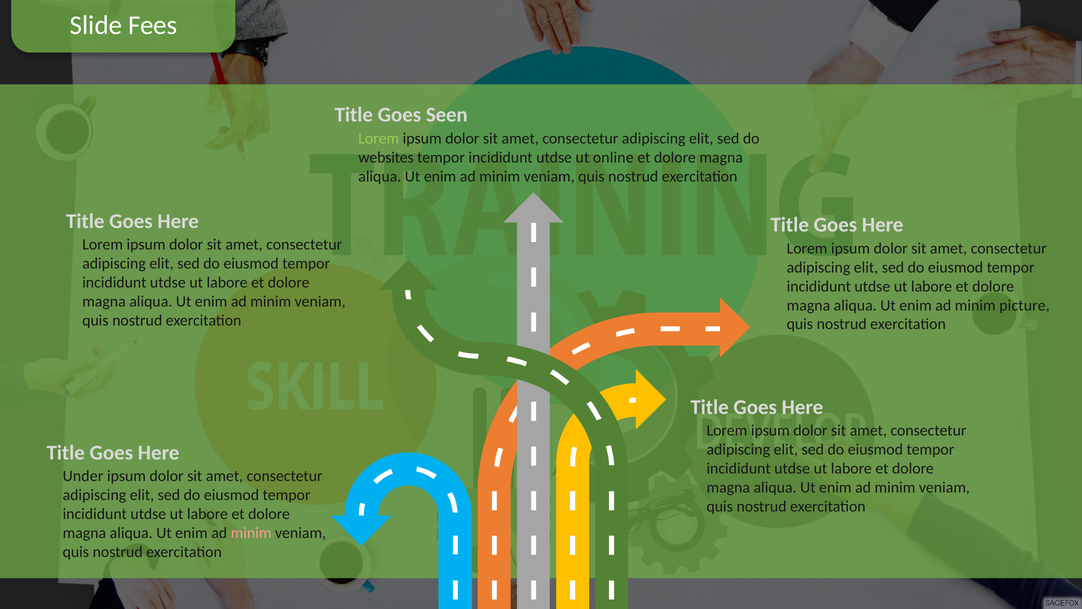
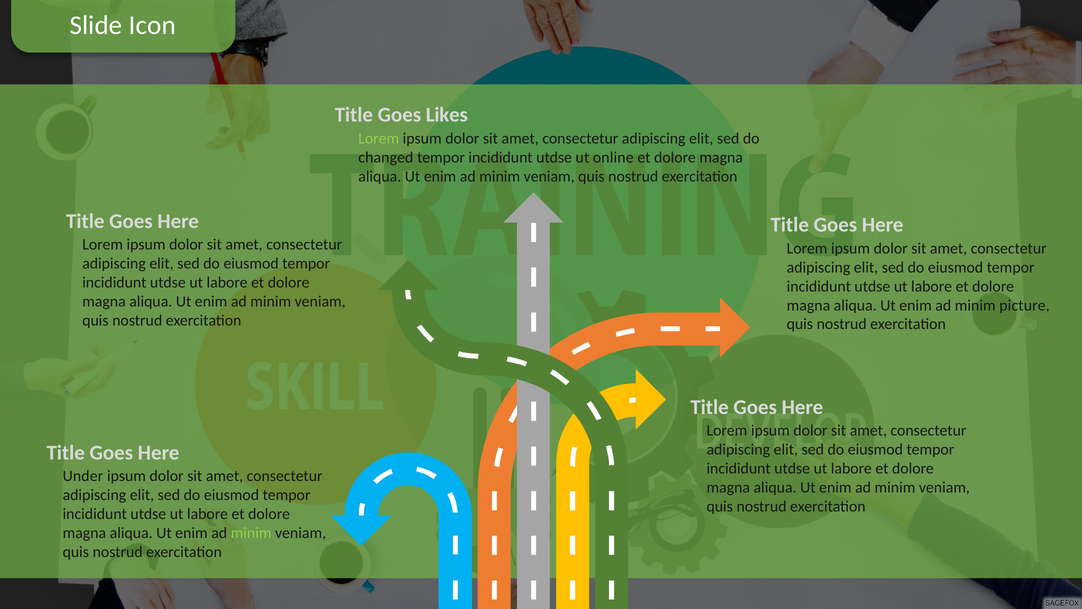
Fees: Fees -> Icon
Seen: Seen -> Likes
websites: websites -> changed
minim at (251, 533) colour: pink -> light green
